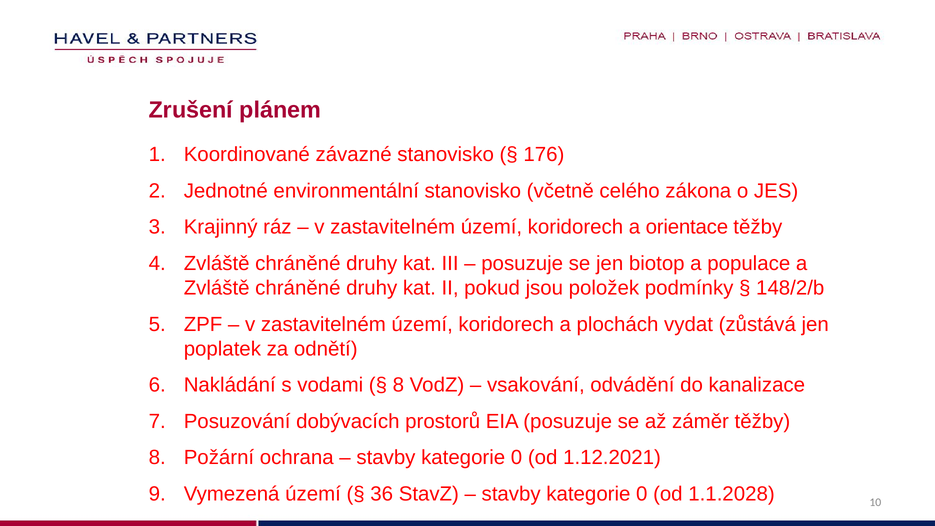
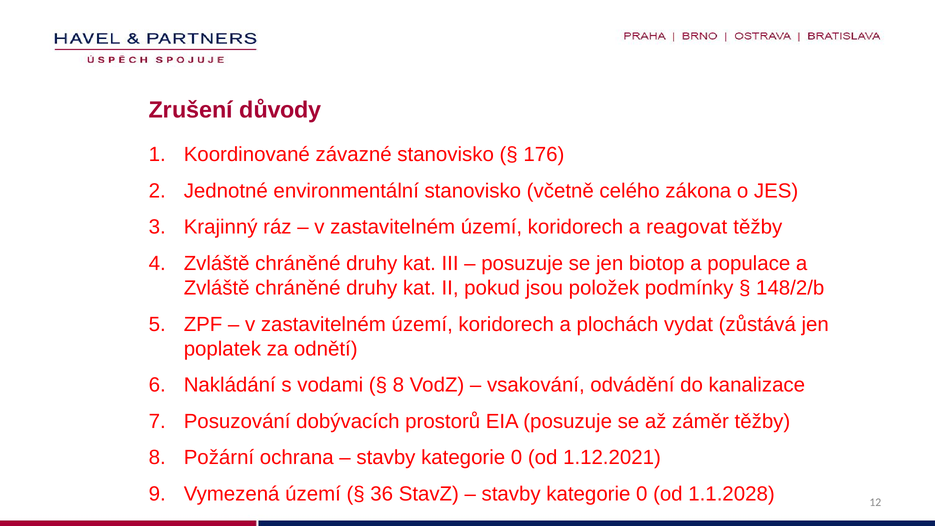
plánem: plánem -> důvody
orientace: orientace -> reagovat
10: 10 -> 12
